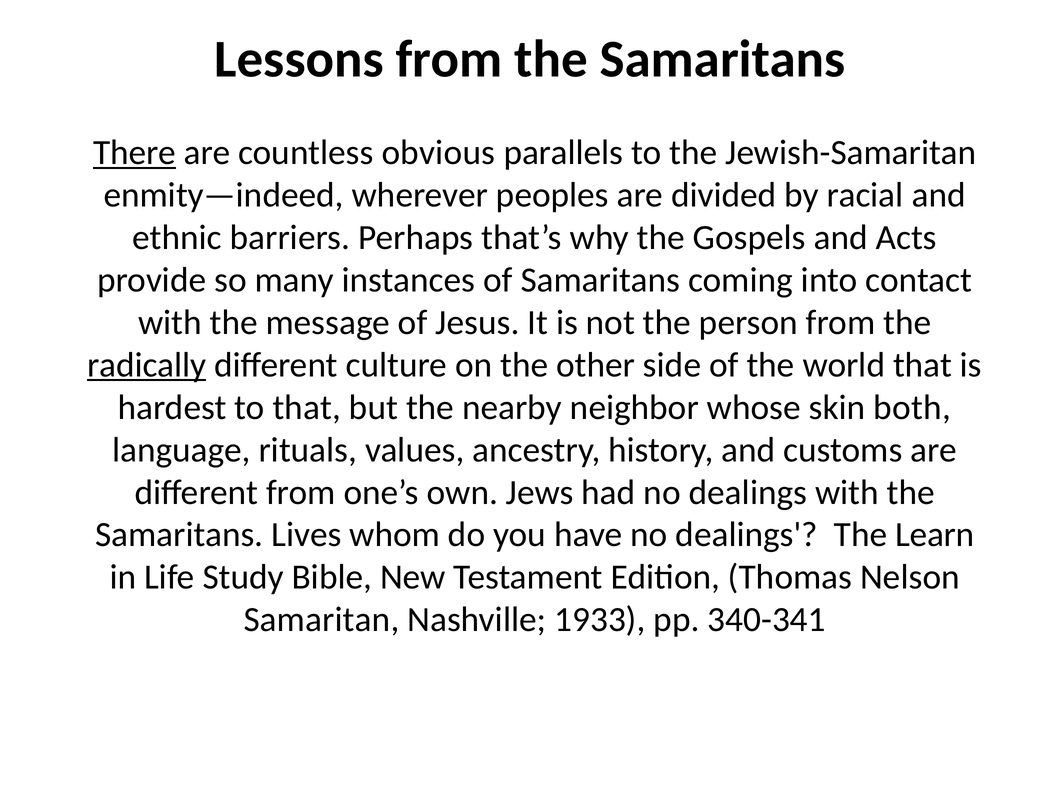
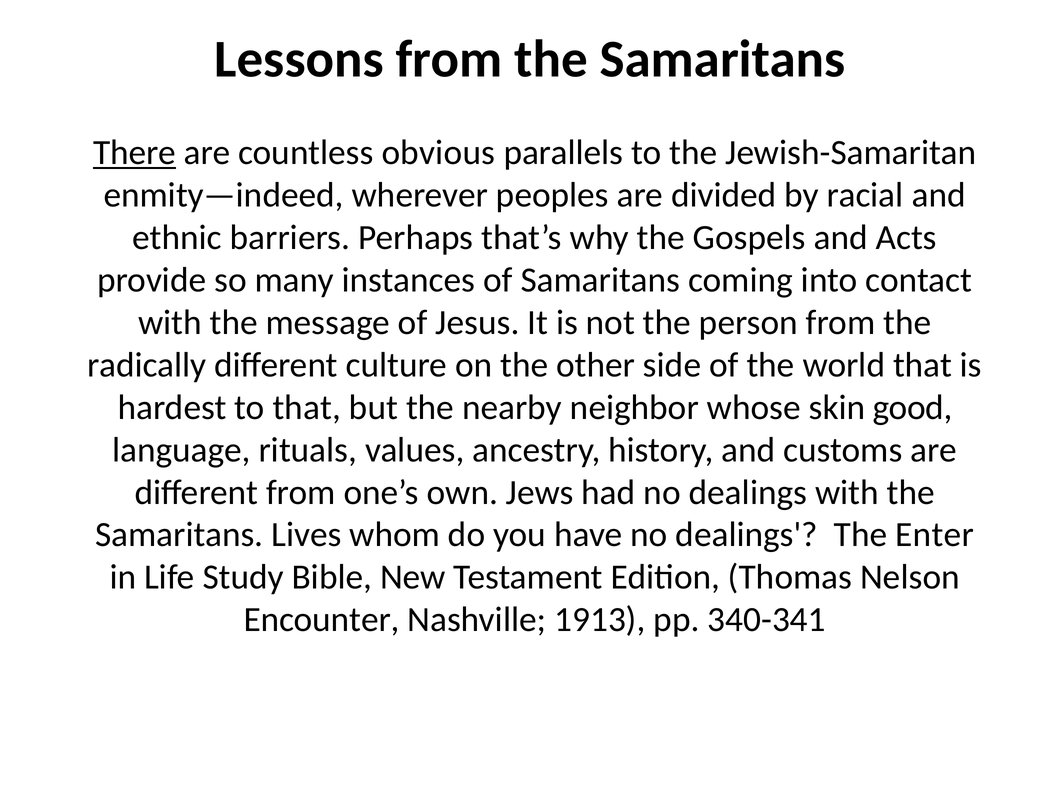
radically underline: present -> none
both: both -> good
Learn: Learn -> Enter
Samaritan: Samaritan -> Encounter
1933: 1933 -> 1913
